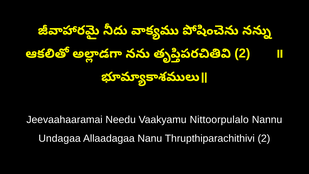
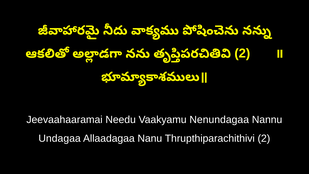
Nittoorpulalo: Nittoorpulalo -> Nenundagaa
